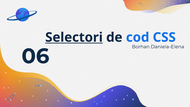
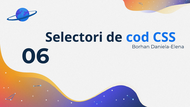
Selectori underline: present -> none
